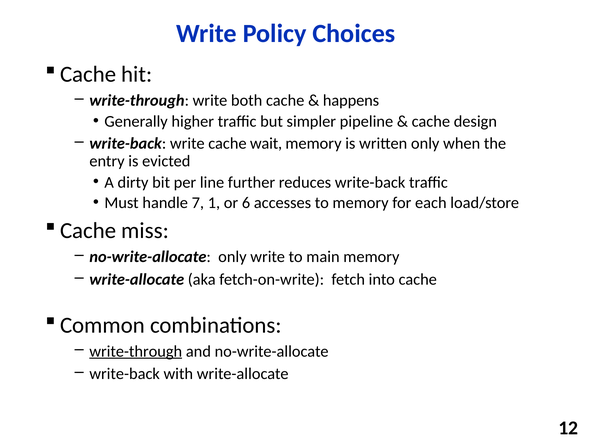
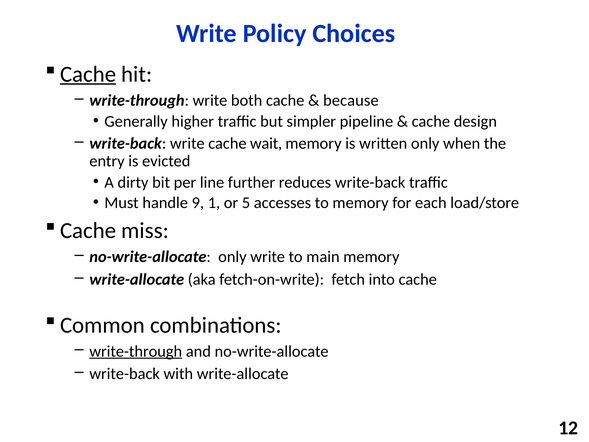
Cache at (88, 74) underline: none -> present
happens: happens -> because
7: 7 -> 9
6: 6 -> 5
